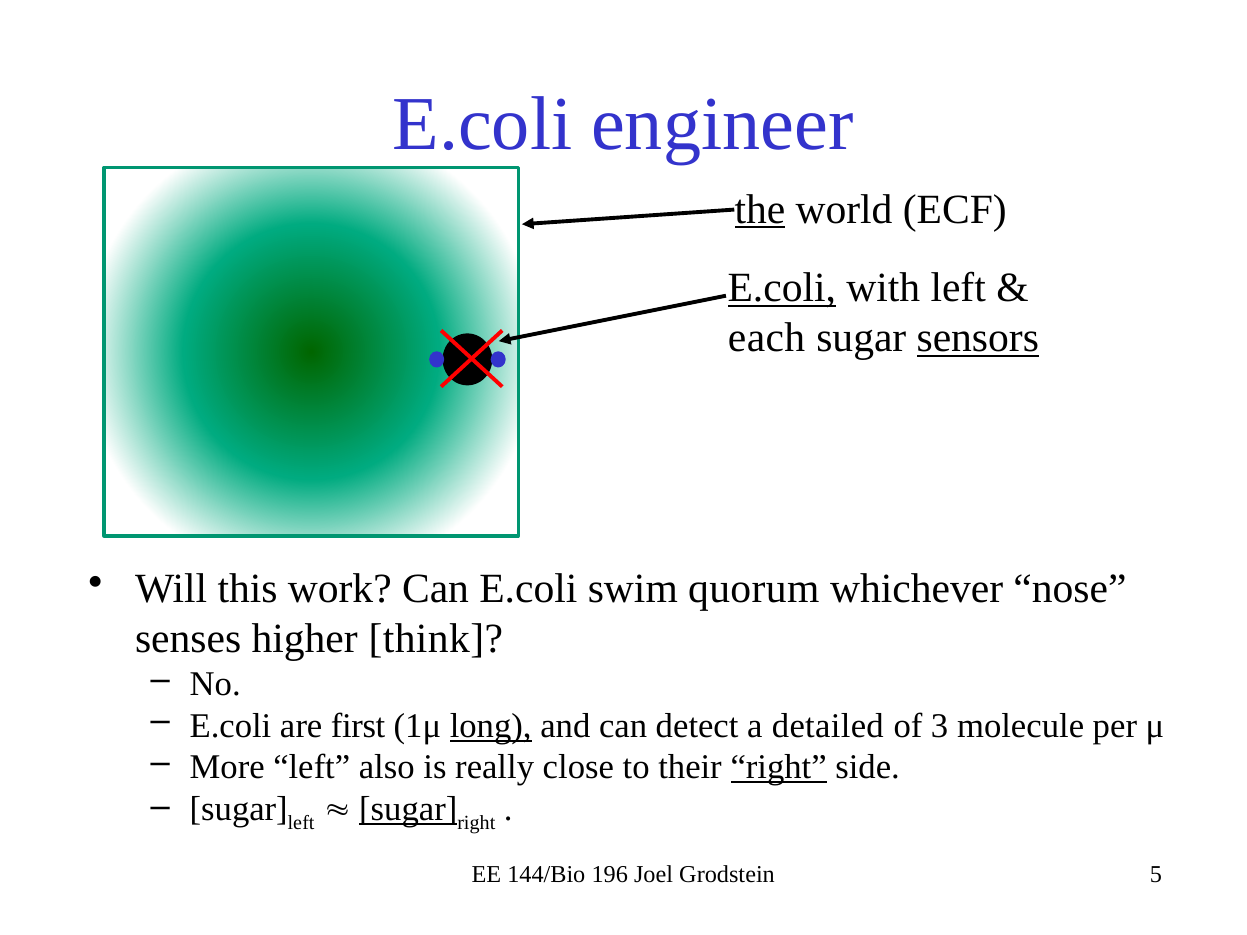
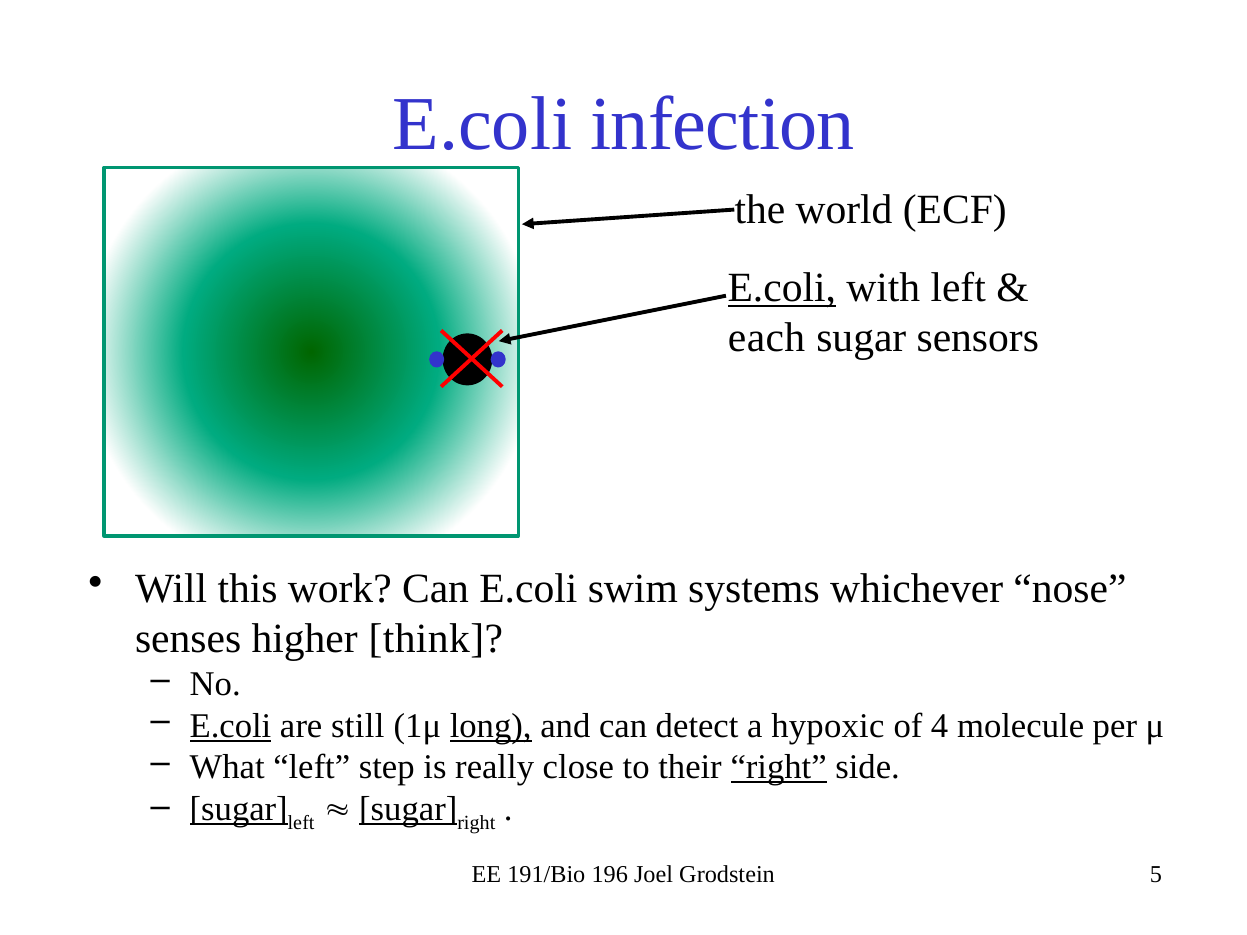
engineer: engineer -> infection
the underline: present -> none
sensors underline: present -> none
quorum: quorum -> systems
E.coli at (230, 726) underline: none -> present
first: first -> still
detailed: detailed -> hypoxic
3: 3 -> 4
More: More -> What
also: also -> step
sugar at (239, 809) underline: none -> present
144/Bio: 144/Bio -> 191/Bio
